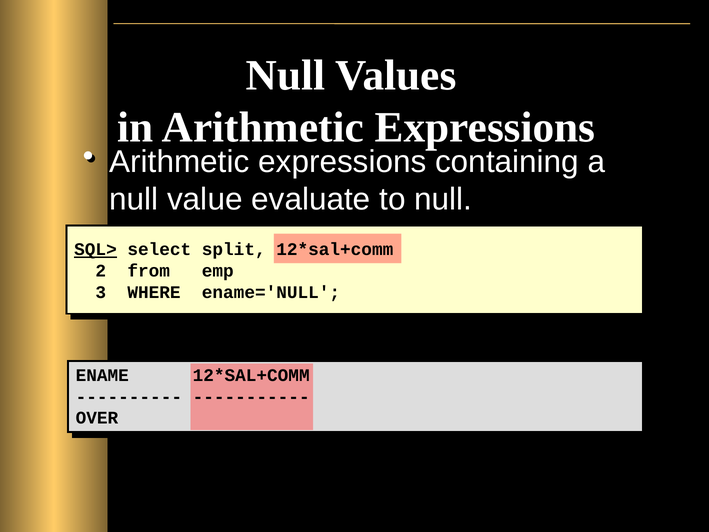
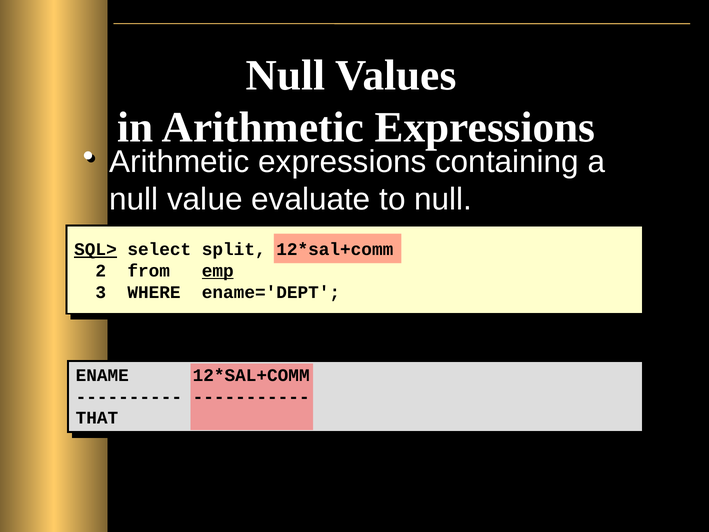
emp underline: none -> present
ename='NULL: ename='NULL -> ename='DEPT
OVER: OVER -> THAT
